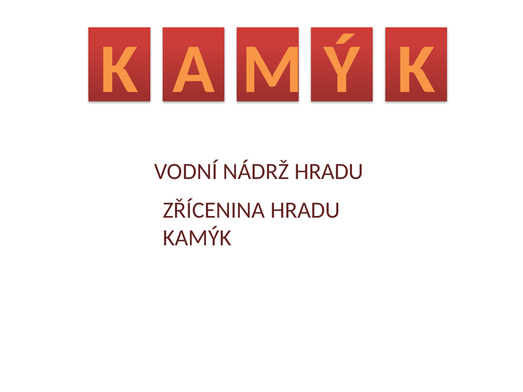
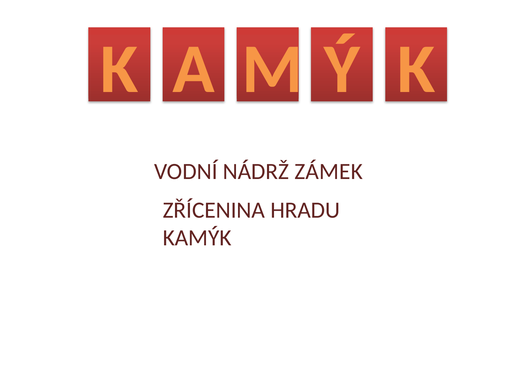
NÁDRŽ HRADU: HRADU -> ZÁMEK
